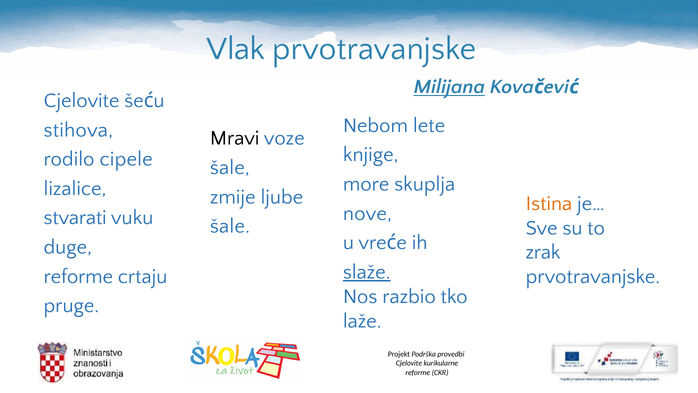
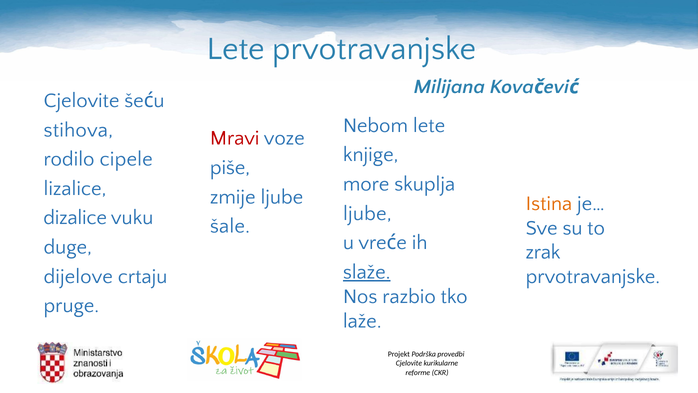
Vlak at (236, 49): Vlak -> Lete
Milijana underline: present -> none
Mravi colour: black -> red
šale at (230, 167): šale -> piše
nove at (367, 213): nove -> ljube
stvarati: stvarati -> dizalice
reforme at (78, 276): reforme -> dijelove
